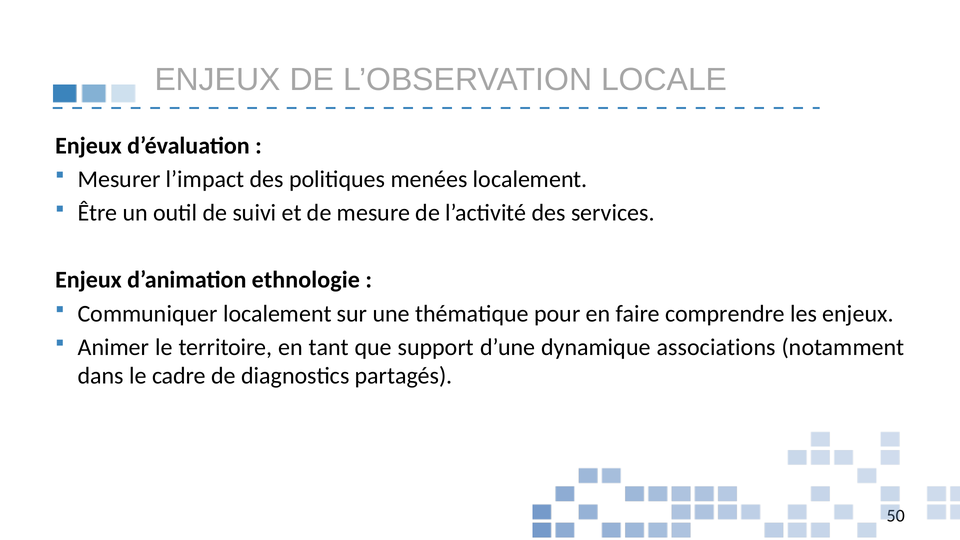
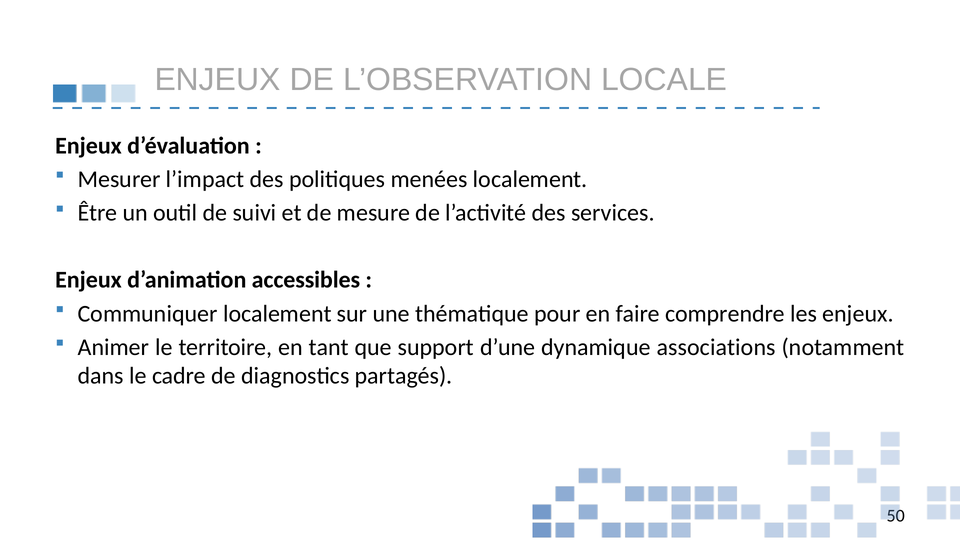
ethnologie: ethnologie -> accessibles
